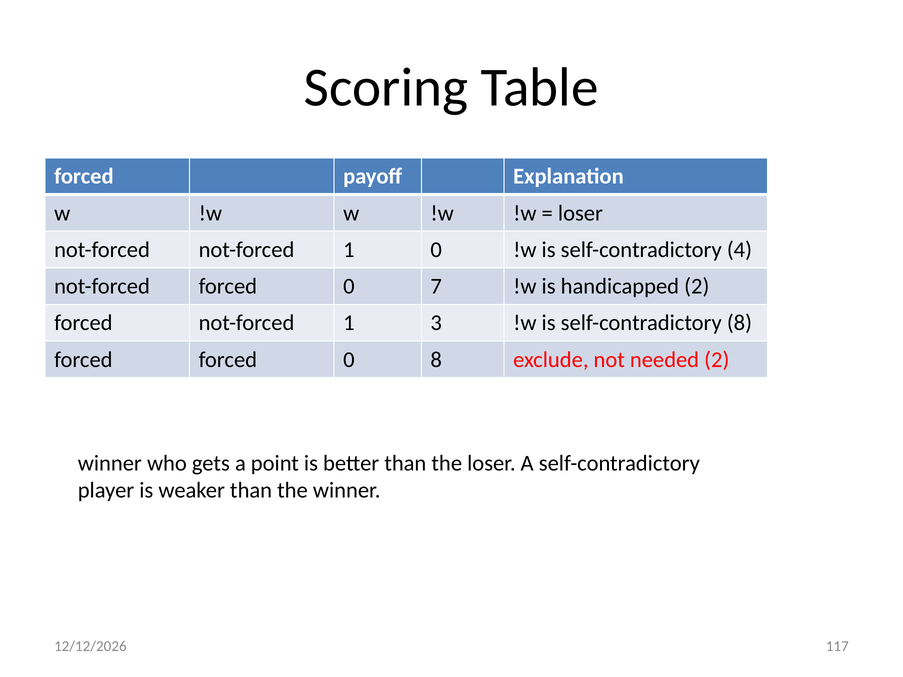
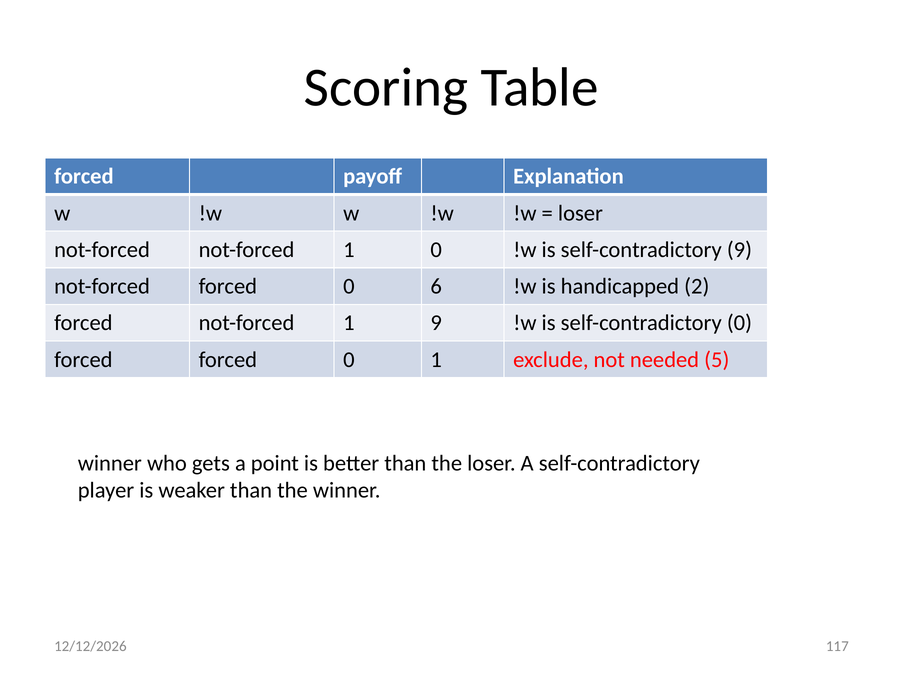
self-contradictory 4: 4 -> 9
7: 7 -> 6
1 3: 3 -> 9
self-contradictory 8: 8 -> 0
0 8: 8 -> 1
needed 2: 2 -> 5
